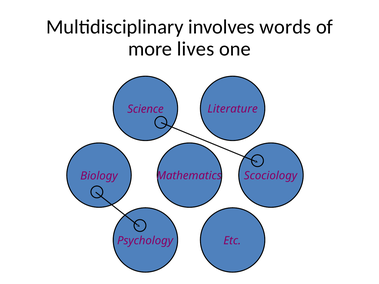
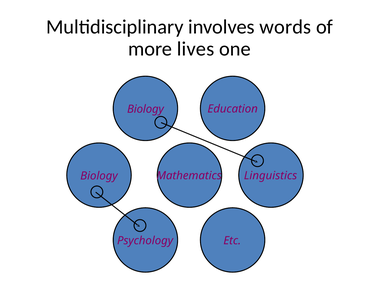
Literature: Literature -> Education
Science at (145, 109): Science -> Biology
Scociology: Scociology -> Linguistics
